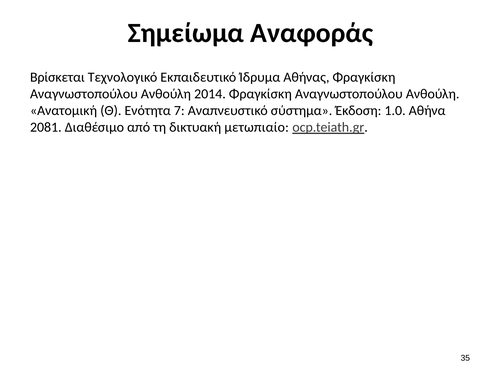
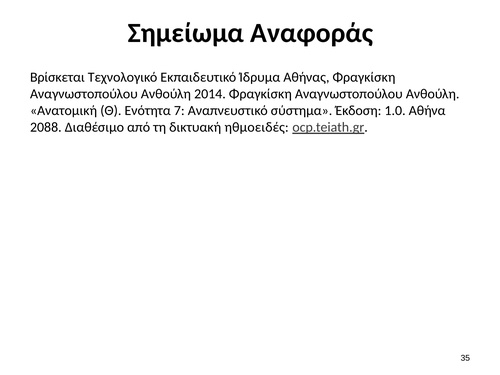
2081: 2081 -> 2088
μετωπιαίο: μετωπιαίο -> ηθμοειδές
